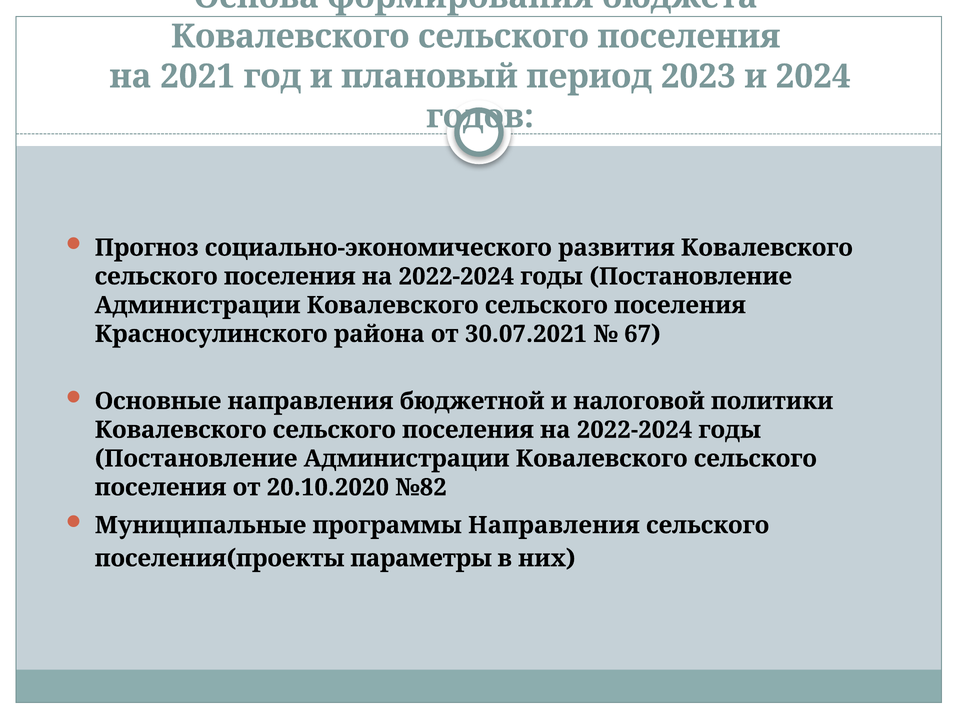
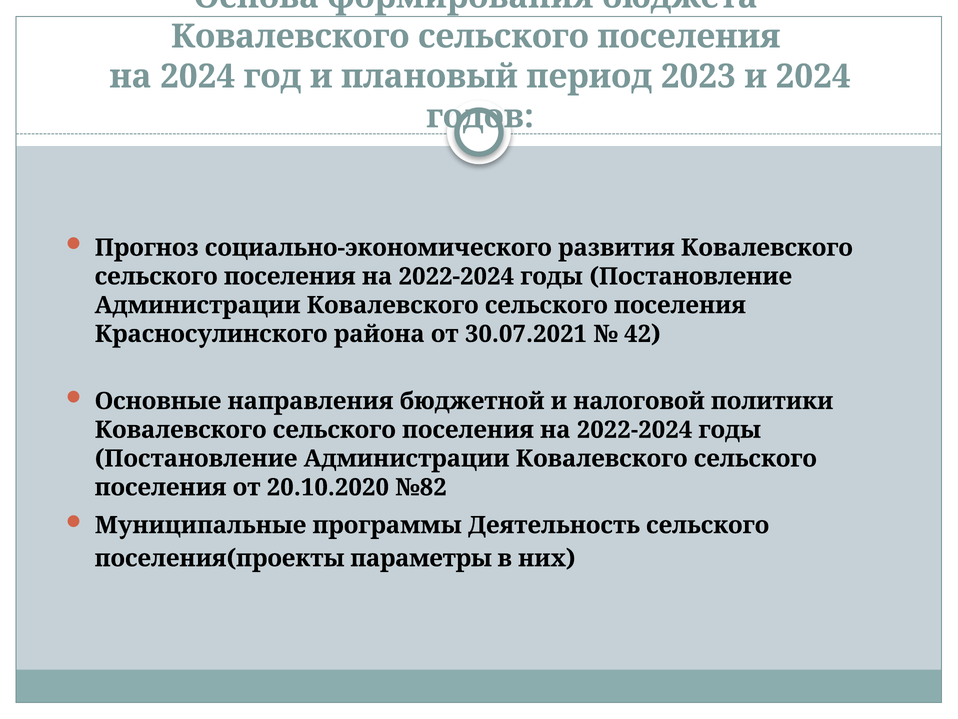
на 2021: 2021 -> 2024
67: 67 -> 42
программы Направления: Направления -> Деятельность
